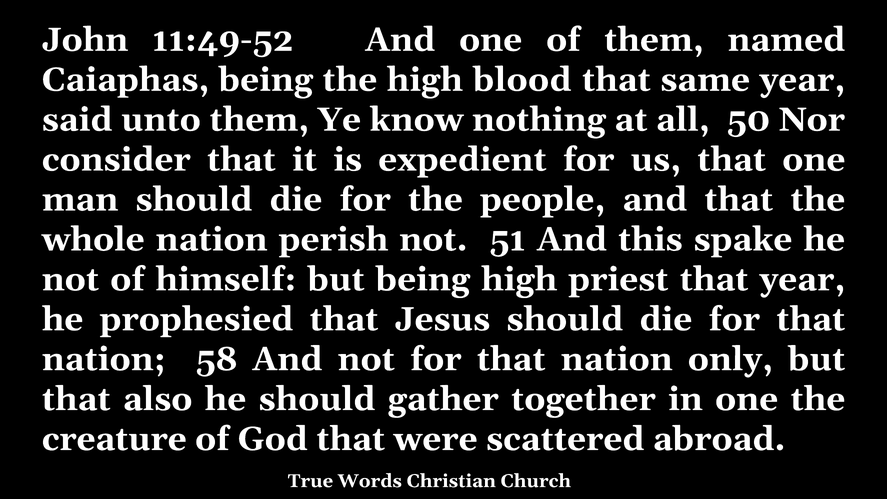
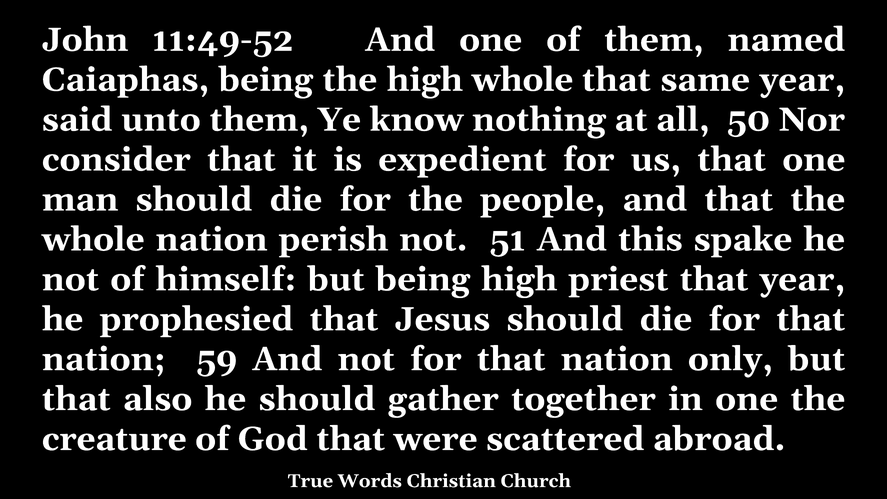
high blood: blood -> whole
58: 58 -> 59
